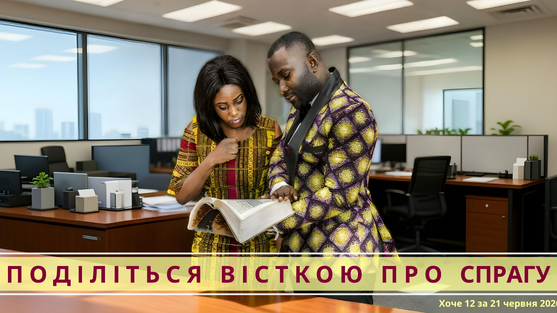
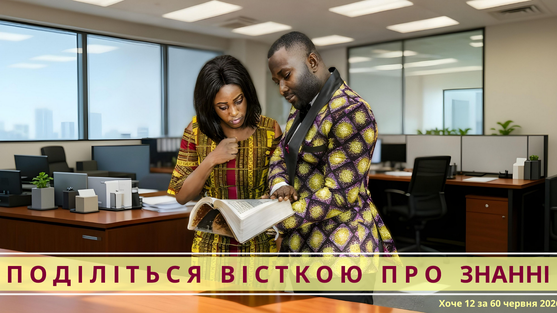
СПРАГУ: СПРАГУ -> ЗНАННІ
21: 21 -> 60
